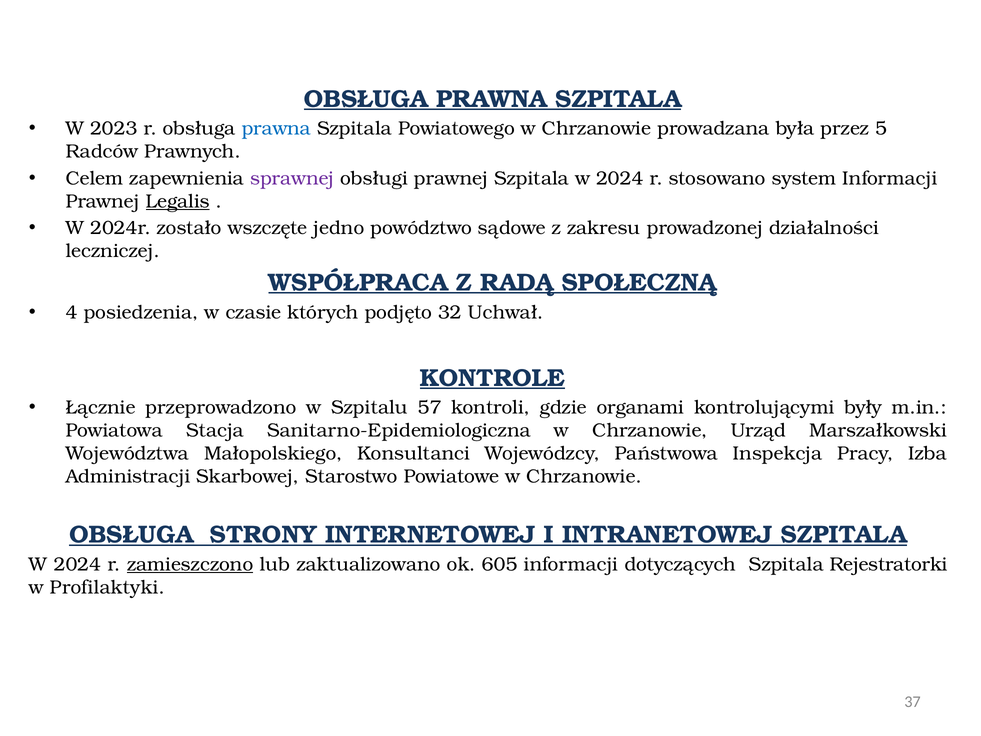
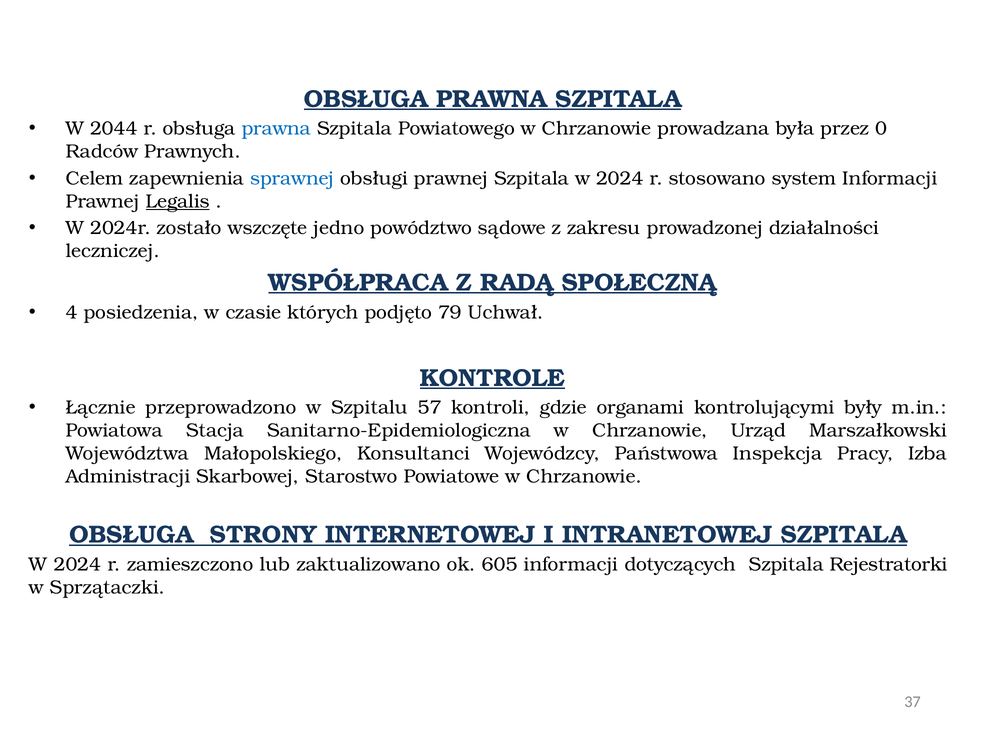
2023: 2023 -> 2044
5: 5 -> 0
sprawnej colour: purple -> blue
32: 32 -> 79
zamieszczono underline: present -> none
Profilaktyki: Profilaktyki -> Sprzątaczki
